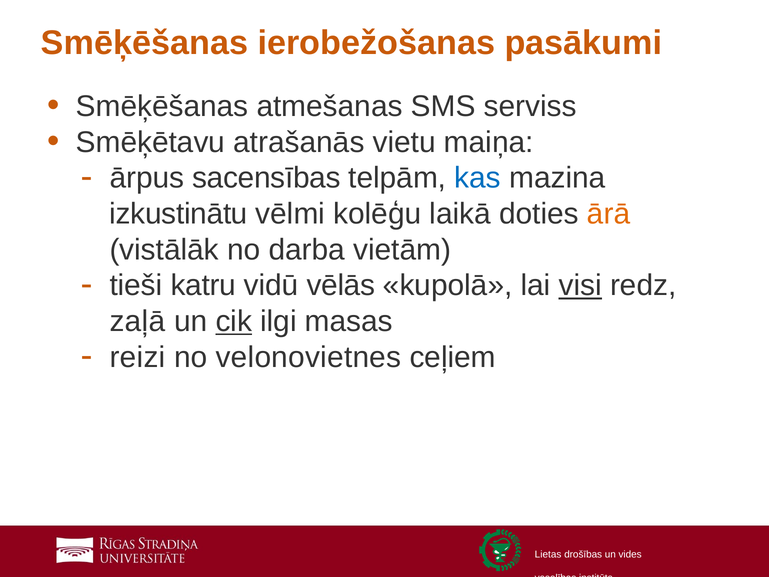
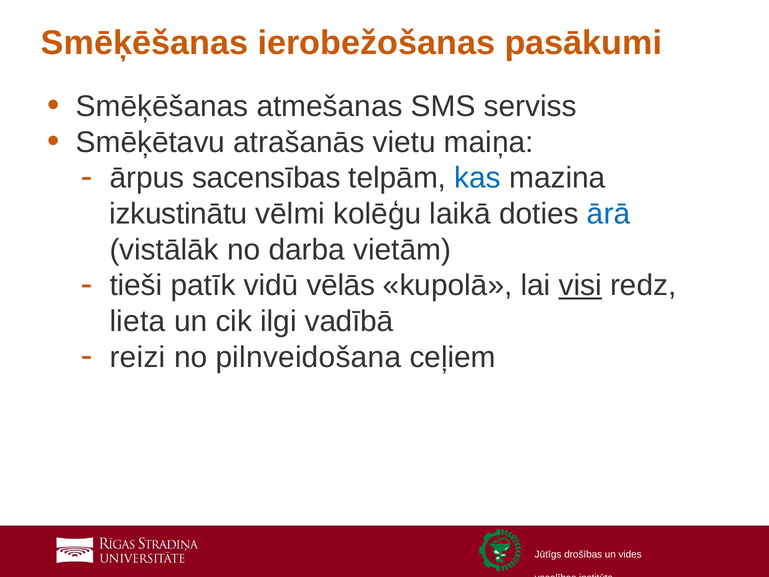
ārā colour: orange -> blue
katru: katru -> patīk
zaļā: zaļā -> lieta
cik underline: present -> none
masas: masas -> vadībā
velonovietnes: velonovietnes -> pilnveidošana
Lietas: Lietas -> Jūtīgs
